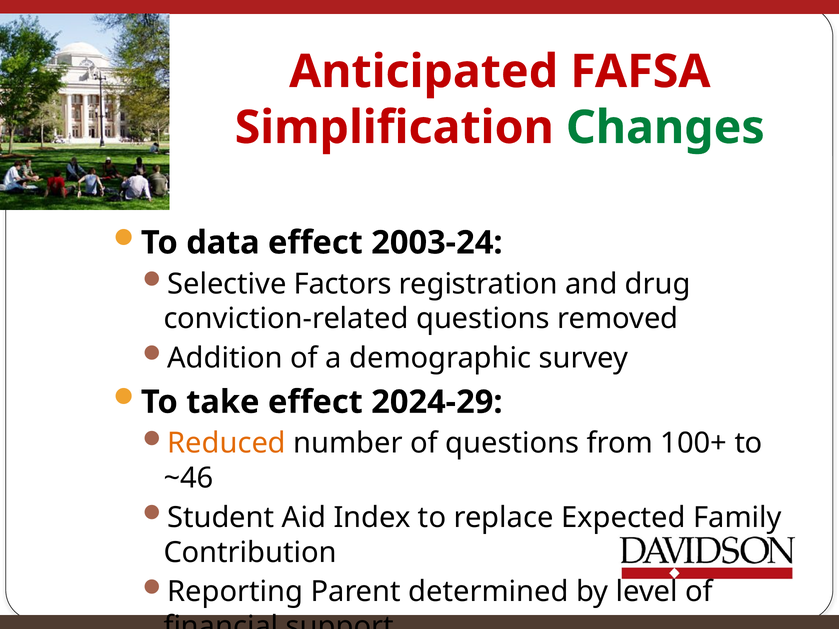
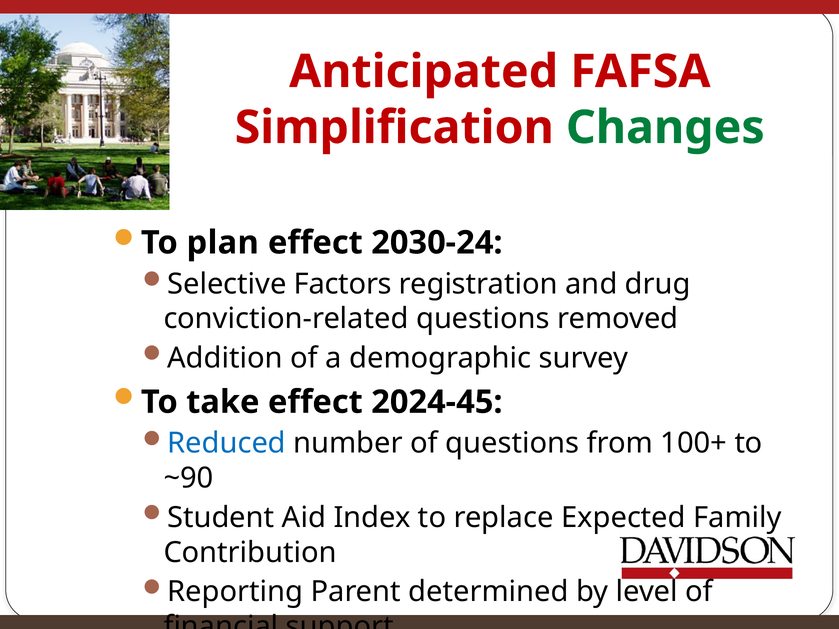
To data: data -> plan
2003-24: 2003-24 -> 2030-24
2024-29: 2024-29 -> 2024-45
Reduced colour: orange -> blue
~46: ~46 -> ~90
